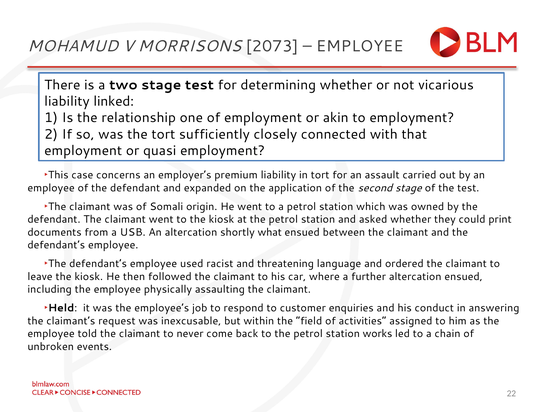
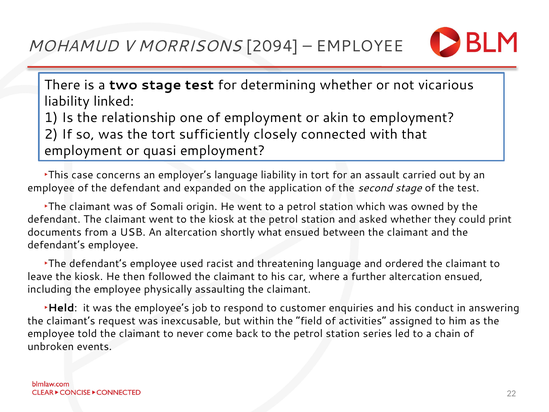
2073: 2073 -> 2094
employer’s premium: premium -> language
works: works -> series
